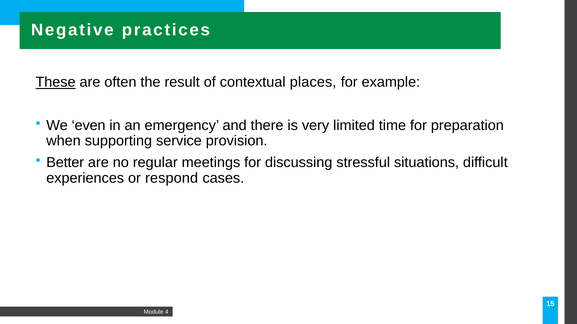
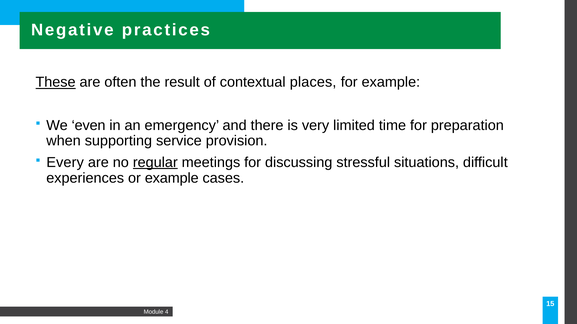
Better: Better -> Every
regular underline: none -> present
or respond: respond -> example
